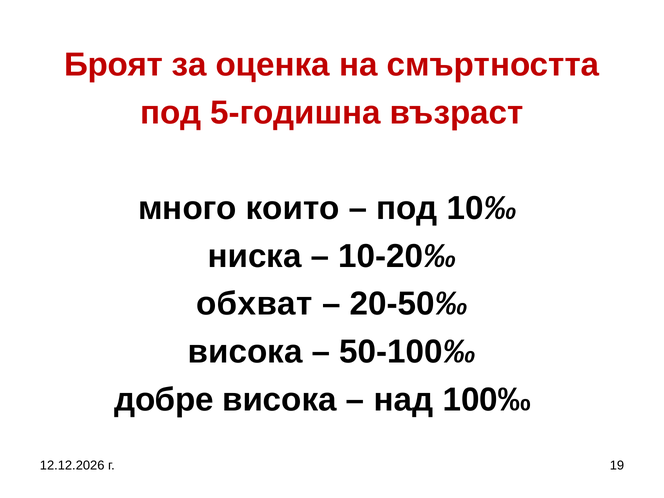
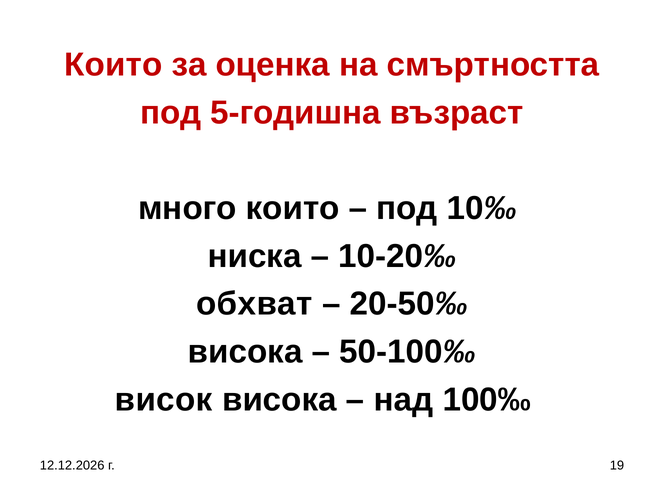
Броят at (114, 65): Броят -> Които
добре: добре -> висок
